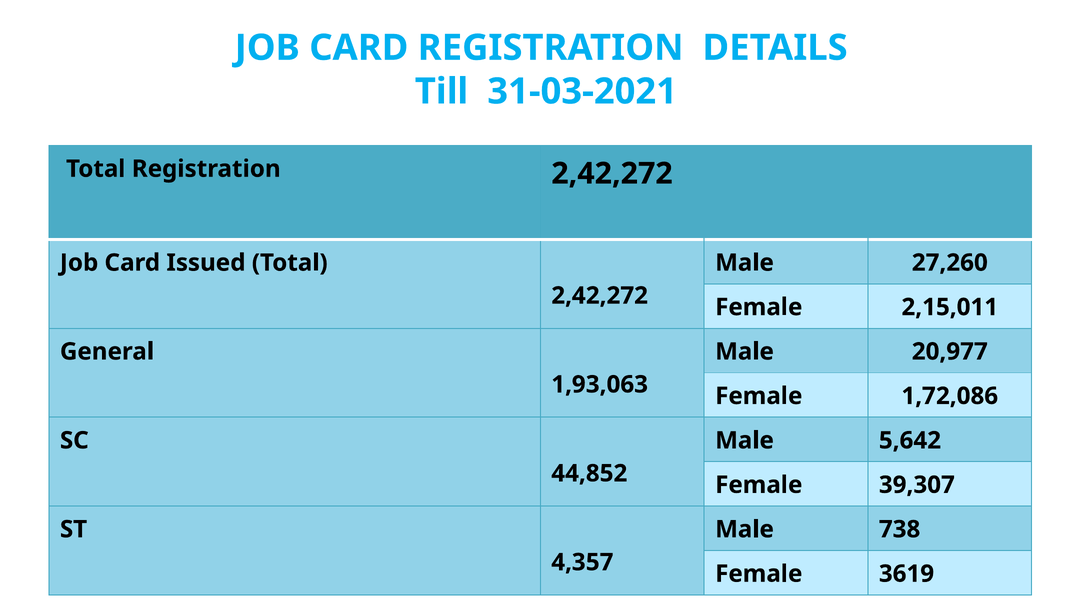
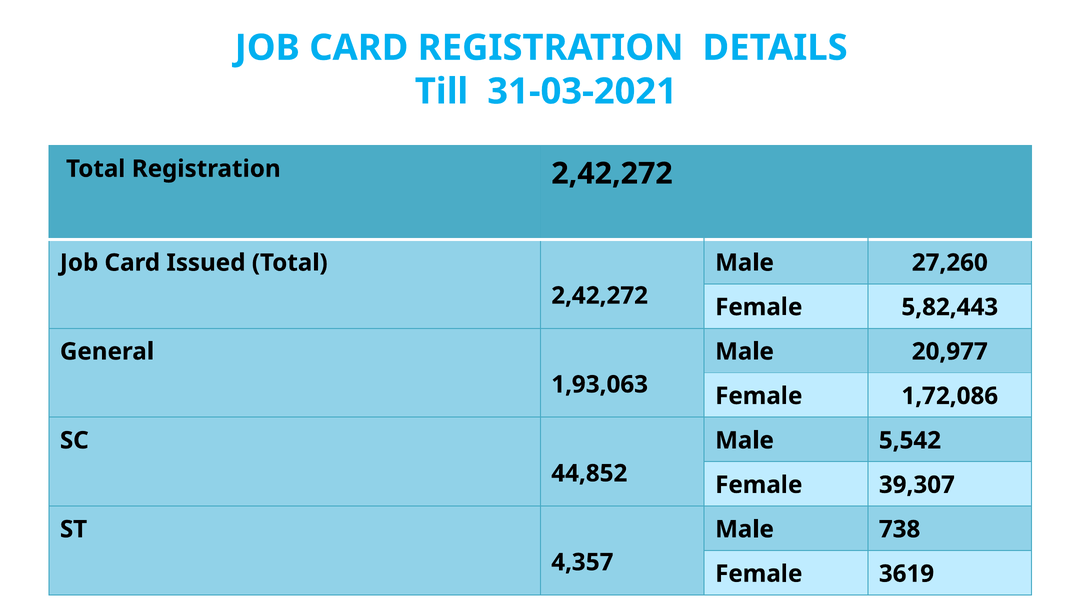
2,15,011: 2,15,011 -> 5,82,443
5,642: 5,642 -> 5,542
